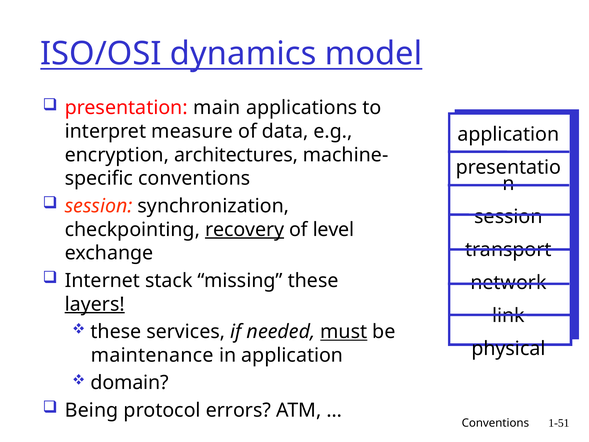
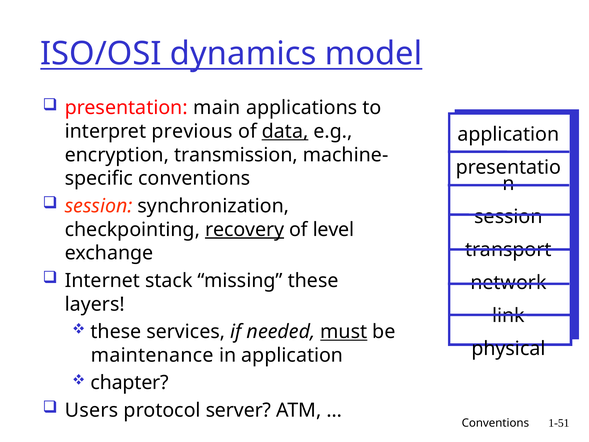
measure: measure -> previous
data underline: none -> present
architectures: architectures -> transmission
layers underline: present -> none
domain: domain -> chapter
Being: Being -> Users
errors: errors -> server
